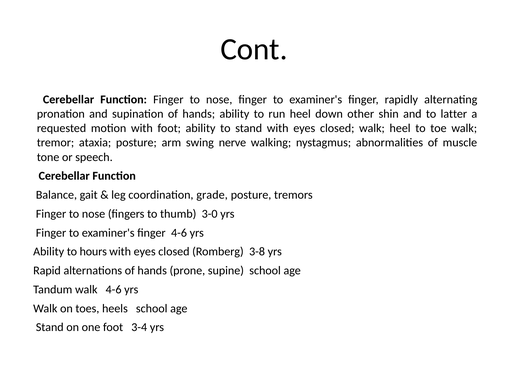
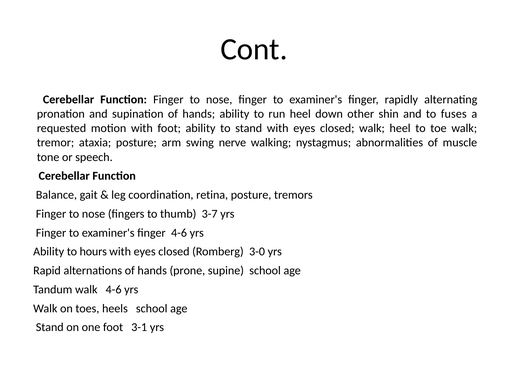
latter: latter -> fuses
grade: grade -> retina
3-0: 3-0 -> 3-7
3-8: 3-8 -> 3-0
3-4: 3-4 -> 3-1
